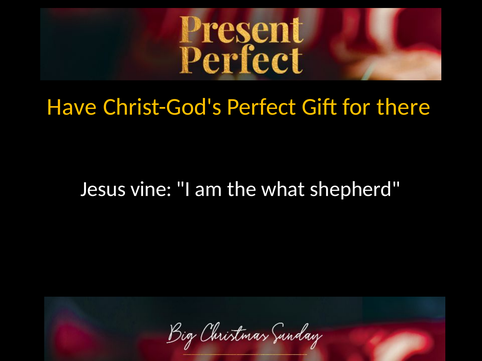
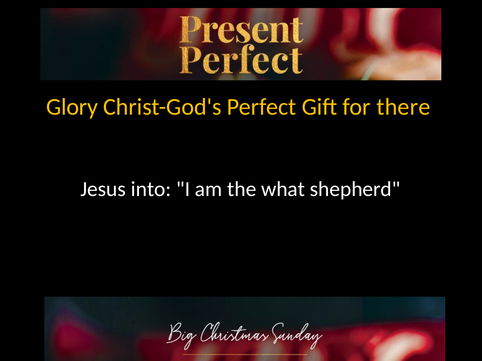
Have: Have -> Glory
vine: vine -> into
